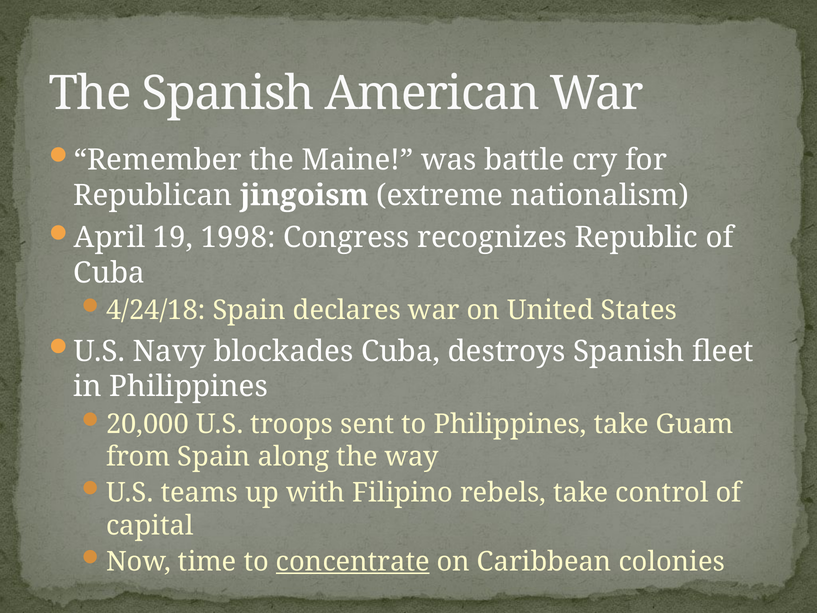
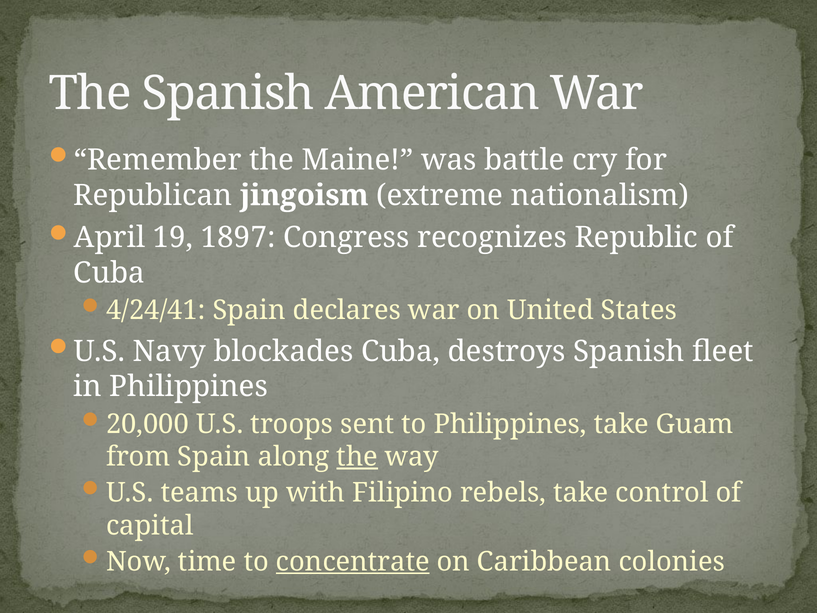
1998: 1998 -> 1897
4/24/18: 4/24/18 -> 4/24/41
the at (357, 457) underline: none -> present
